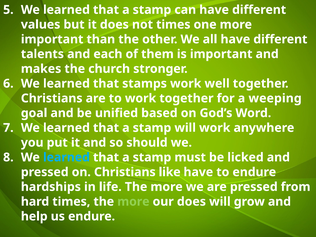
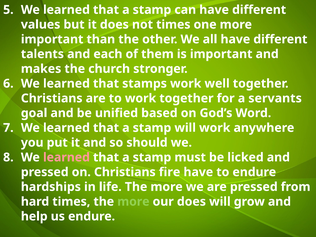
weeping: weeping -> servants
learned at (66, 157) colour: light blue -> pink
like: like -> fire
